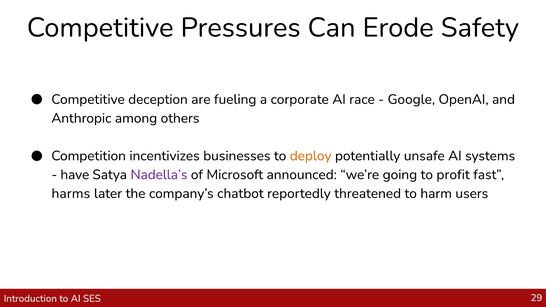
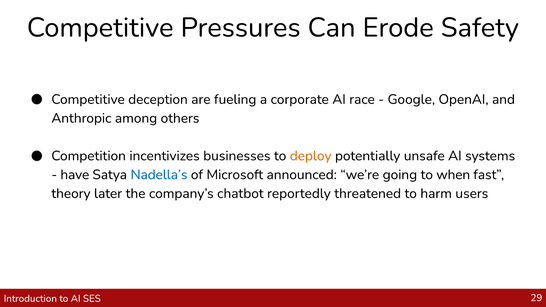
Nadella’s colour: purple -> blue
profit: profit -> when
harms: harms -> theory
